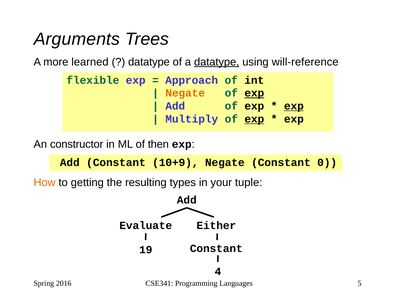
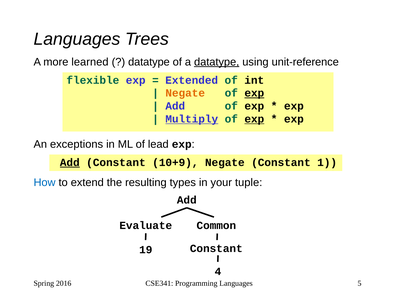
Arguments at (77, 39): Arguments -> Languages
will-reference: will-reference -> unit-reference
Approach: Approach -> Extended
exp at (294, 106) underline: present -> none
Multiply underline: none -> present
constructor: constructor -> exceptions
then: then -> lead
Add at (70, 163) underline: none -> present
0: 0 -> 1
How colour: orange -> blue
getting: getting -> extend
Either: Either -> Common
